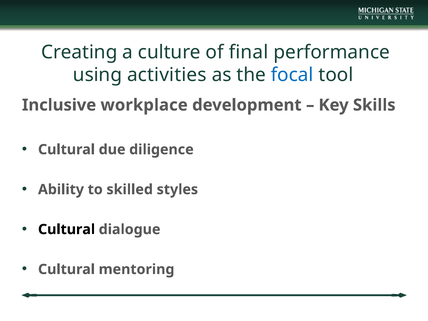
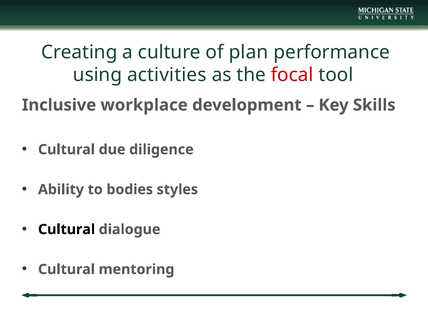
final: final -> plan
focal colour: blue -> red
skilled: skilled -> bodies
